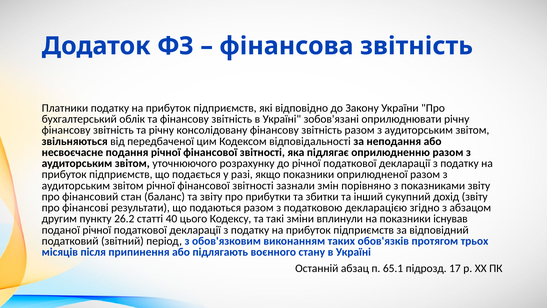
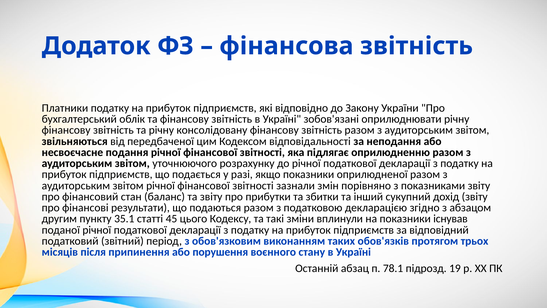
26.2: 26.2 -> 35.1
40: 40 -> 45
підлягають: підлягають -> порушення
65.1: 65.1 -> 78.1
17: 17 -> 19
